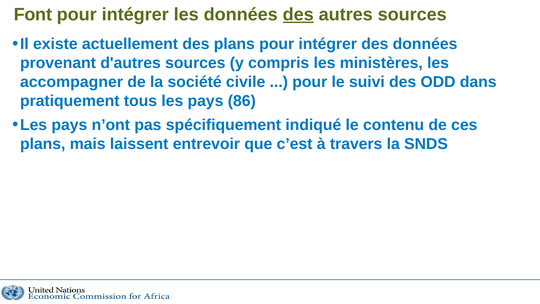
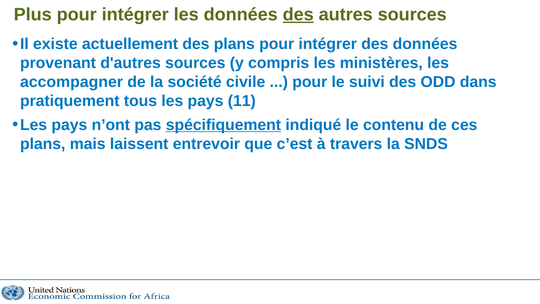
Font: Font -> Plus
86: 86 -> 11
spécifiquement underline: none -> present
